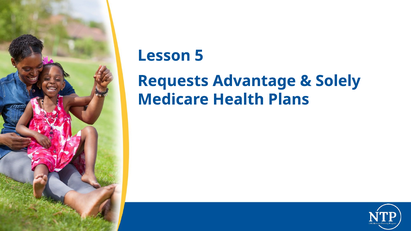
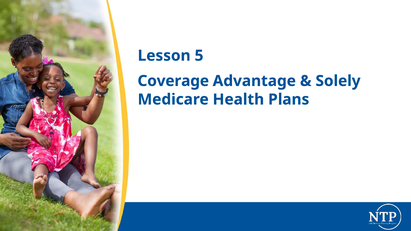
Requests: Requests -> Coverage
